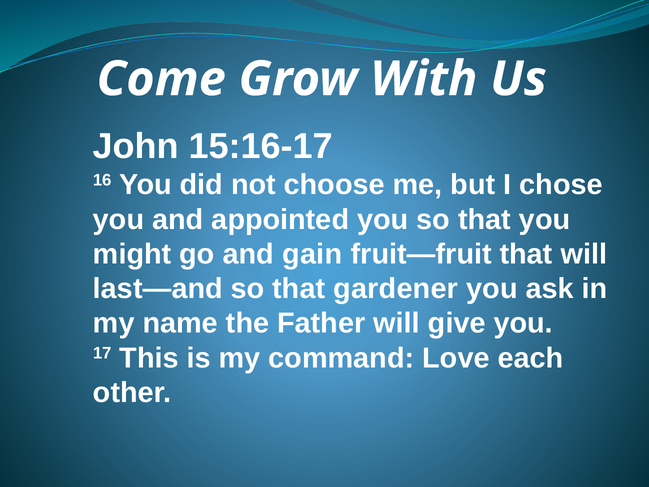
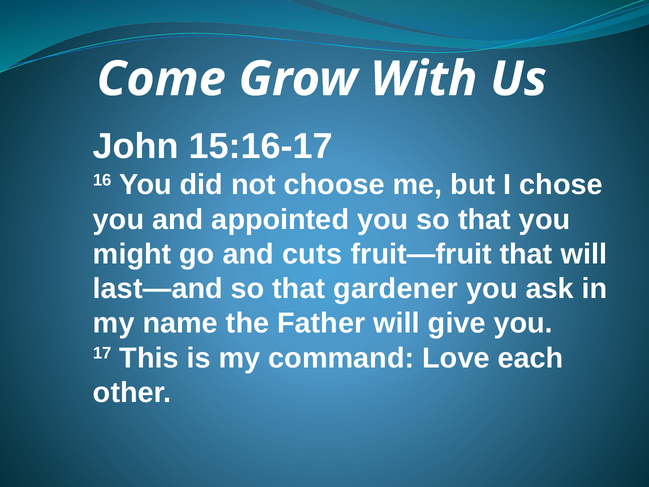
gain: gain -> cuts
